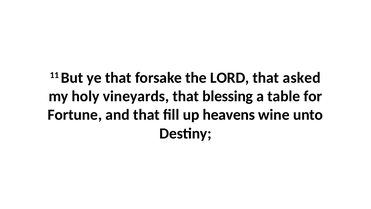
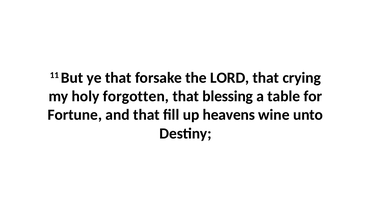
asked: asked -> crying
vineyards: vineyards -> forgotten
